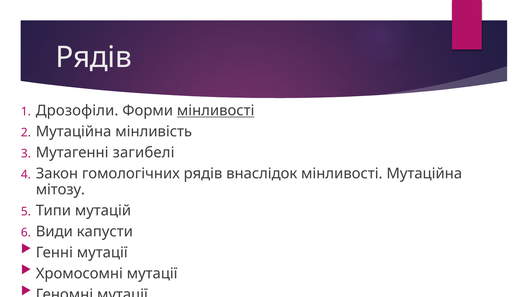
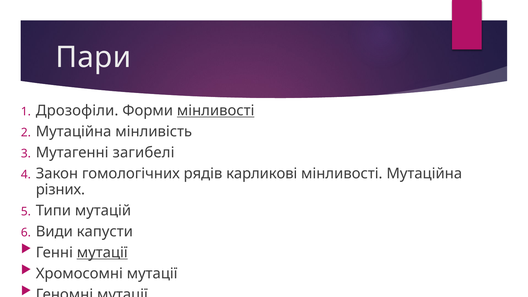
Рядів at (94, 58): Рядів -> Пари
внаслідок: внаслідок -> карликові
мітозу: мітозу -> різних
мутації at (102, 253) underline: none -> present
